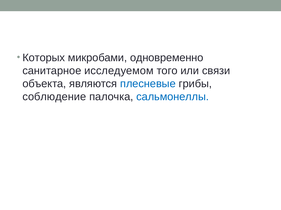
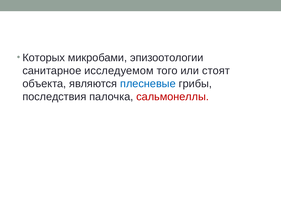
одновременно: одновременно -> эпизоотологии
связи: связи -> стоят
соблюдение: соблюдение -> последствия
сальмонеллы colour: blue -> red
